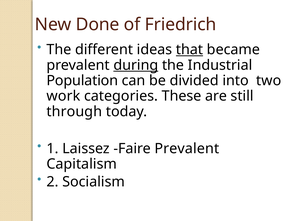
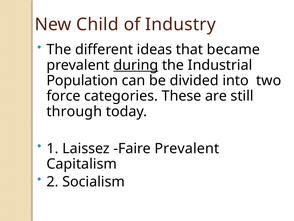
Done: Done -> Child
Friedrich: Friedrich -> Industry
that underline: present -> none
work: work -> force
